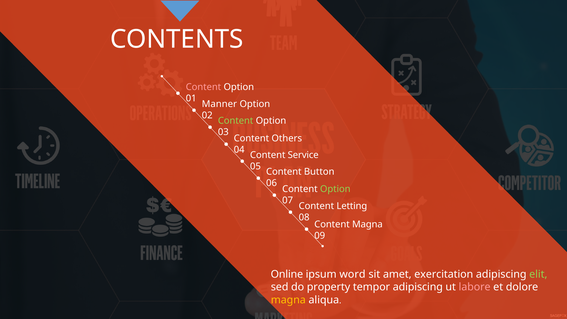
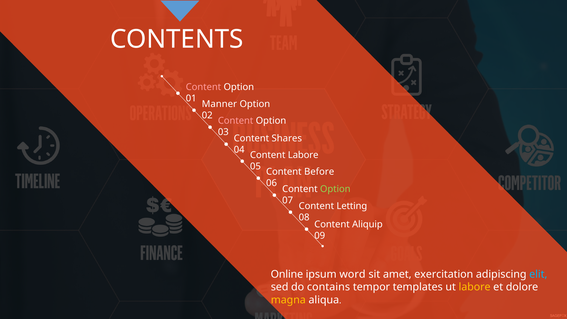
Content at (236, 121) colour: light green -> pink
Others: Others -> Shares
Content Service: Service -> Labore
Button: Button -> Before
Content Magna: Magna -> Aliquip
elit colour: light green -> light blue
property: property -> contains
tempor adipiscing: adipiscing -> templates
labore at (475, 287) colour: pink -> yellow
